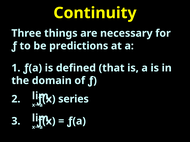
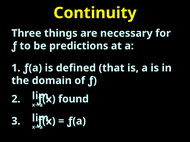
series: series -> found
